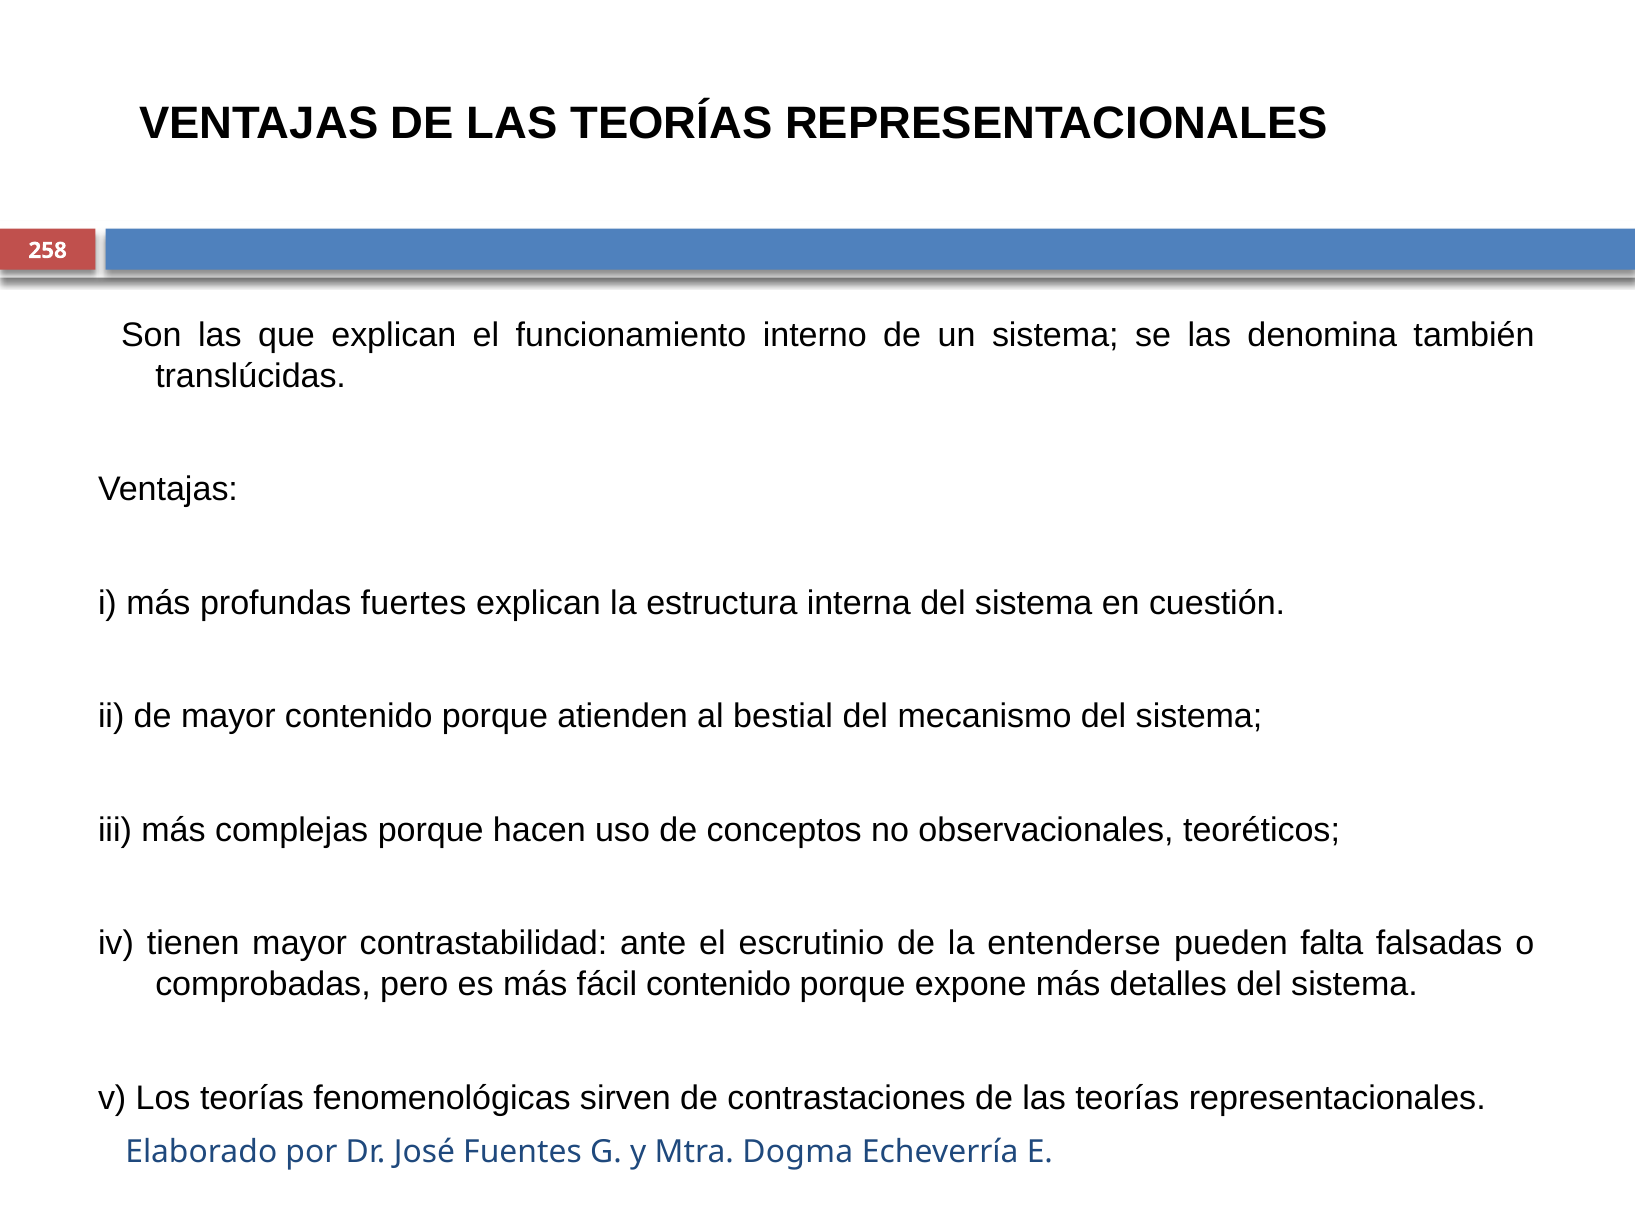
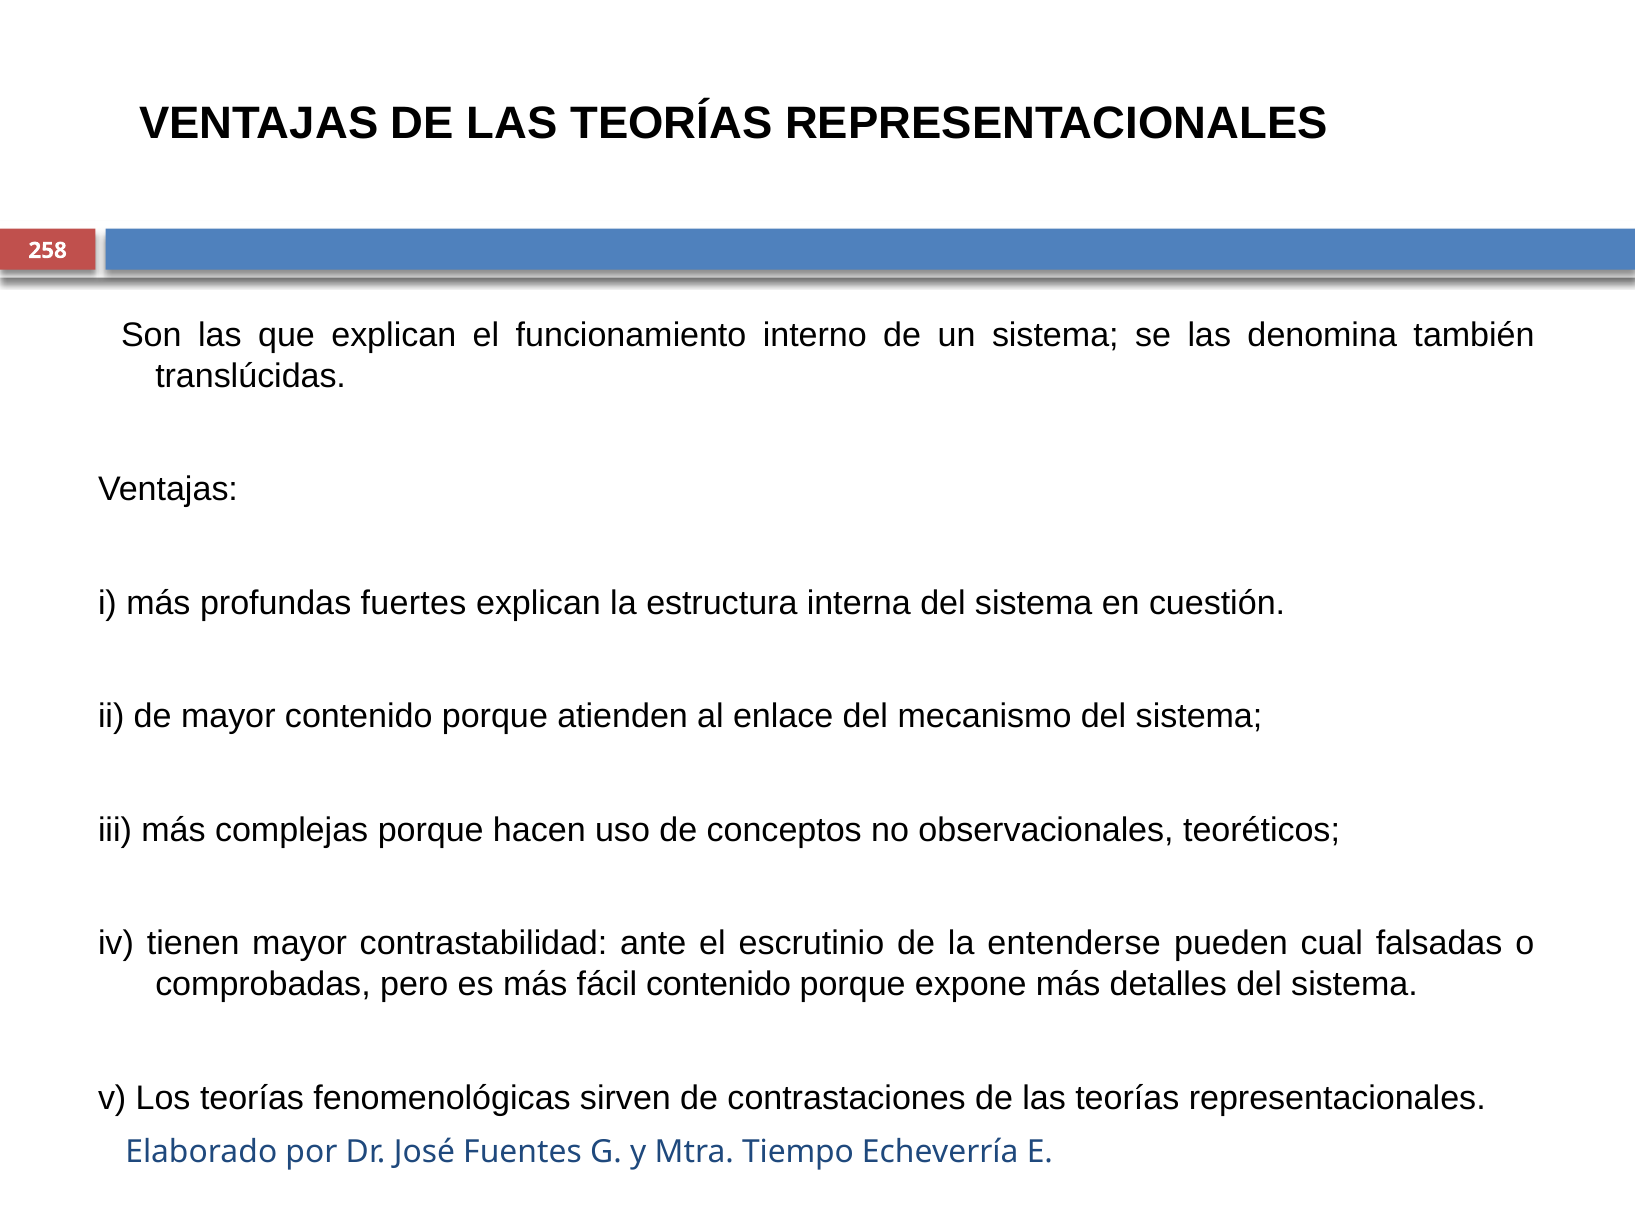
bestial: bestial -> enlace
falta: falta -> cual
Dogma: Dogma -> Tiempo
